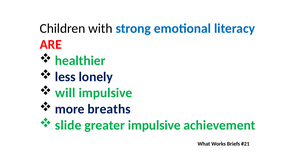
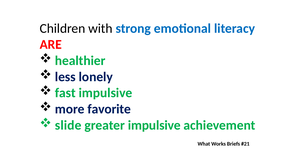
will: will -> fast
breaths: breaths -> favorite
